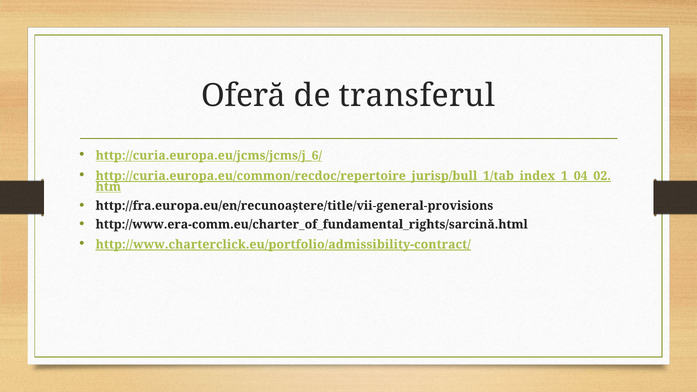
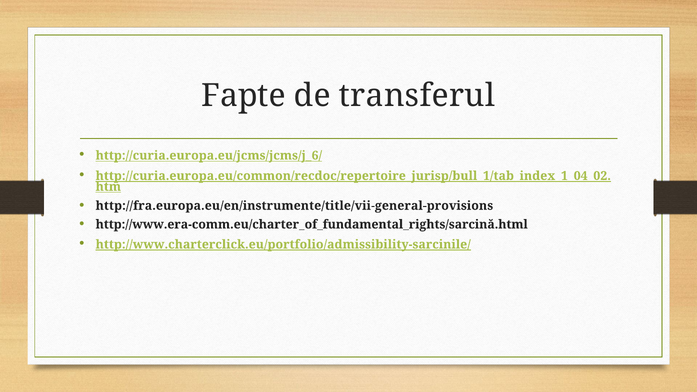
Oferă: Oferă -> Fapte
http://fra.europa.eu/en/recunoaștere/title/vii-general-provisions: http://fra.europa.eu/en/recunoaștere/title/vii-general-provisions -> http://fra.europa.eu/en/instrumente/title/vii-general-provisions
http://www.charterclick.eu/portfolio/admissibility-contract/: http://www.charterclick.eu/portfolio/admissibility-contract/ -> http://www.charterclick.eu/portfolio/admissibility-sarcinile/
